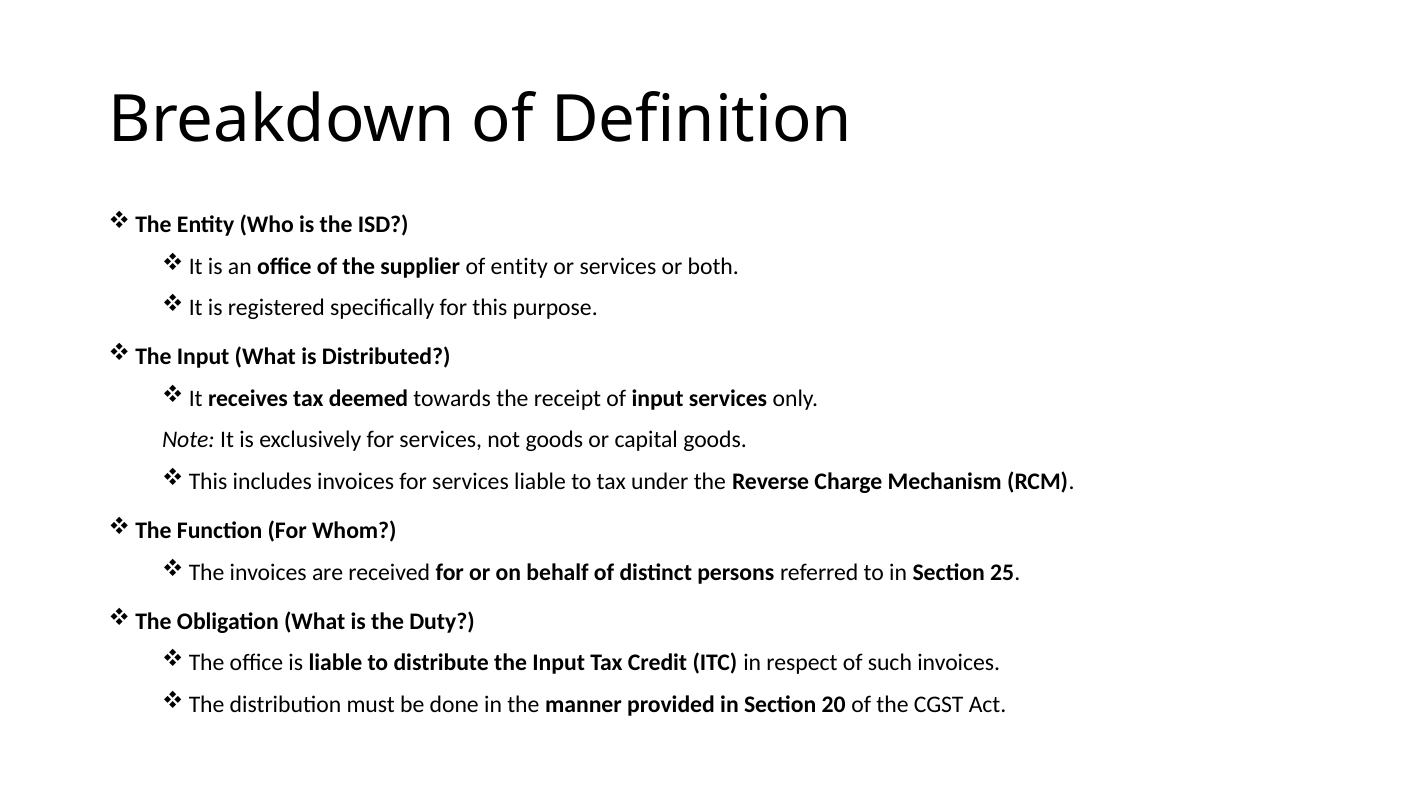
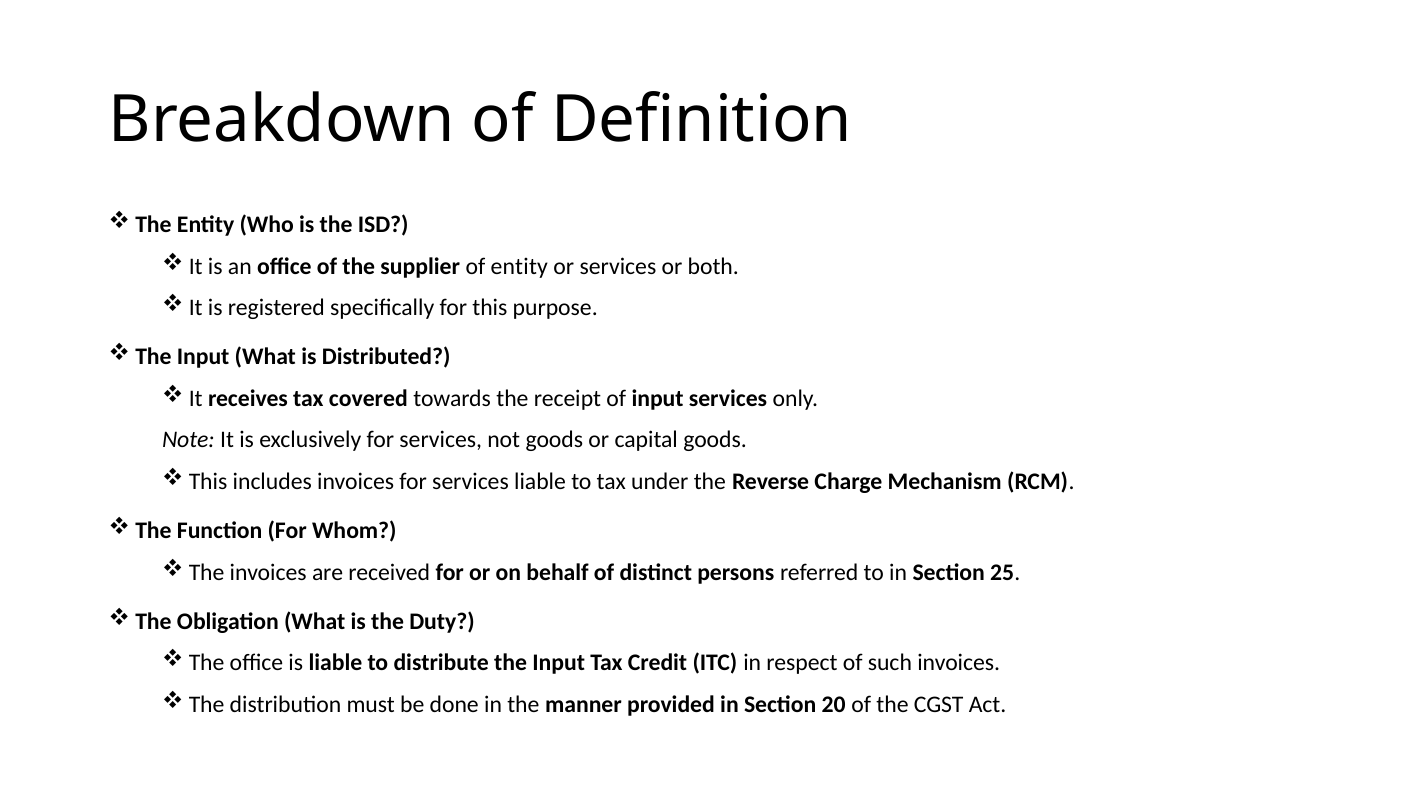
deemed: deemed -> covered
